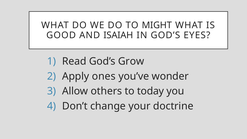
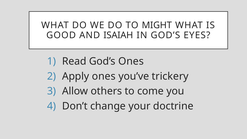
God’s Grow: Grow -> Ones
wonder: wonder -> trickery
today: today -> come
